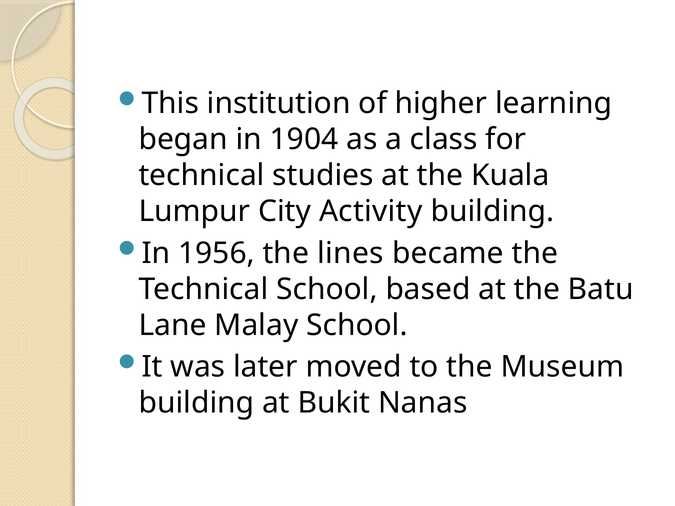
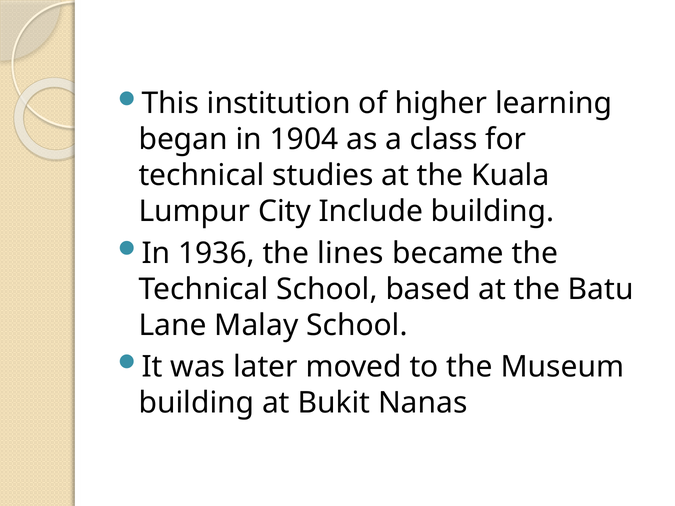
Activity: Activity -> Include
1956: 1956 -> 1936
